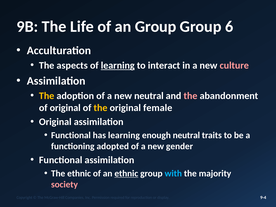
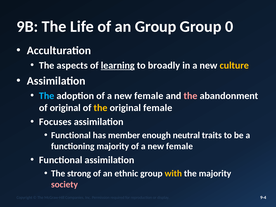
6: 6 -> 0
interact: interact -> broadly
culture colour: pink -> yellow
The at (47, 96) colour: yellow -> light blue
neutral at (149, 96): neutral -> female
Original at (55, 122): Original -> Focuses
has learning: learning -> member
functioning adopted: adopted -> majority
gender at (180, 146): gender -> female
The ethnic: ethnic -> strong
ethnic at (126, 173) underline: present -> none
with colour: light blue -> yellow
